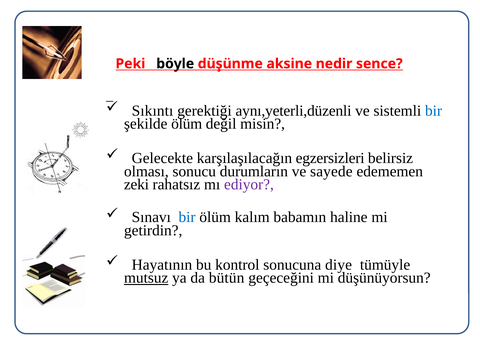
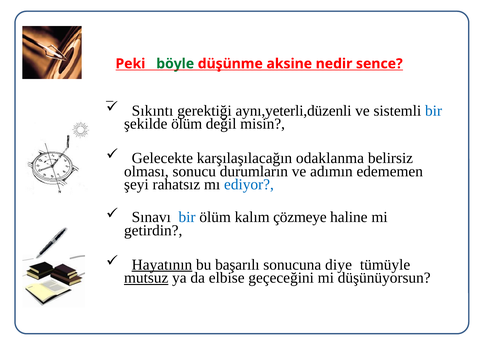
böyle colour: black -> green
egzersizleri: egzersizleri -> odaklanma
sayede: sayede -> adımın
zeki: zeki -> şeyi
ediyor colour: purple -> blue
babamın: babamın -> çözmeye
Hayatının underline: none -> present
kontrol: kontrol -> başarılı
bütün: bütün -> elbise
